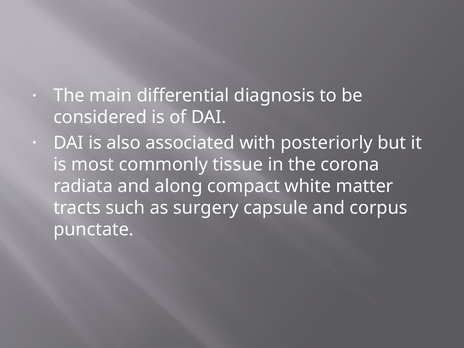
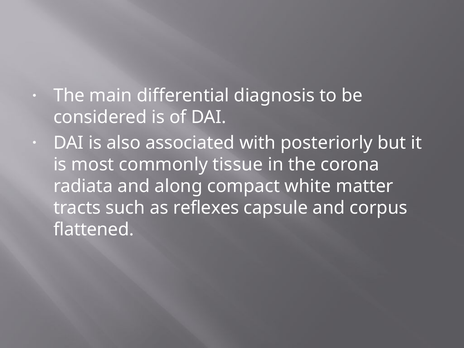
surgery: surgery -> reflexes
punctate: punctate -> flattened
